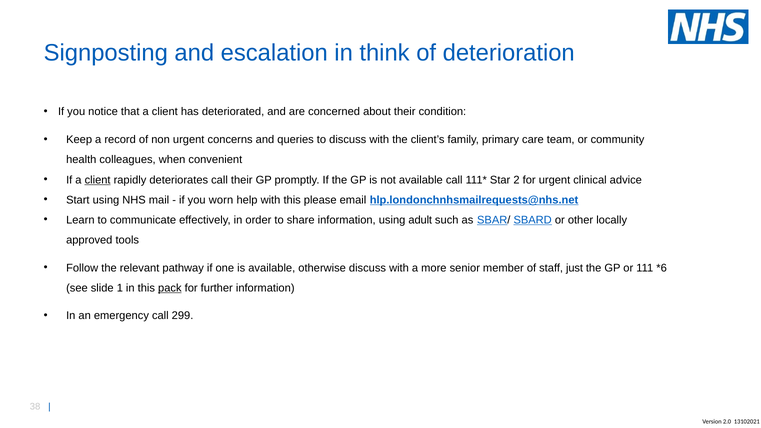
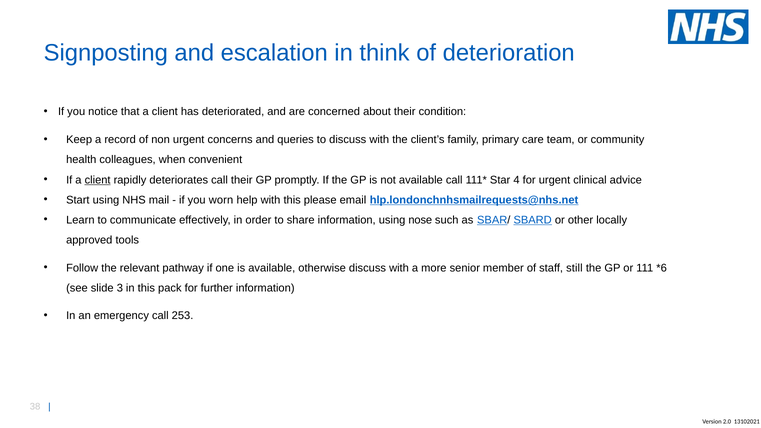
2: 2 -> 4
adult: adult -> nose
just: just -> still
1: 1 -> 3
pack underline: present -> none
299: 299 -> 253
